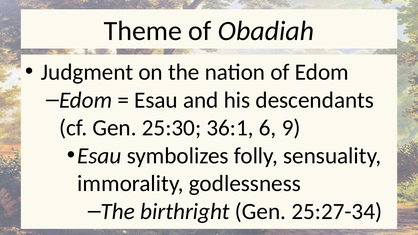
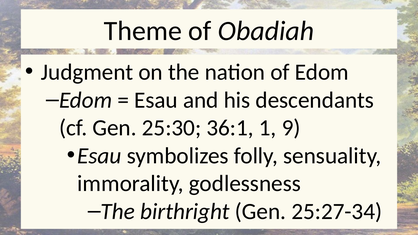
6: 6 -> 1
